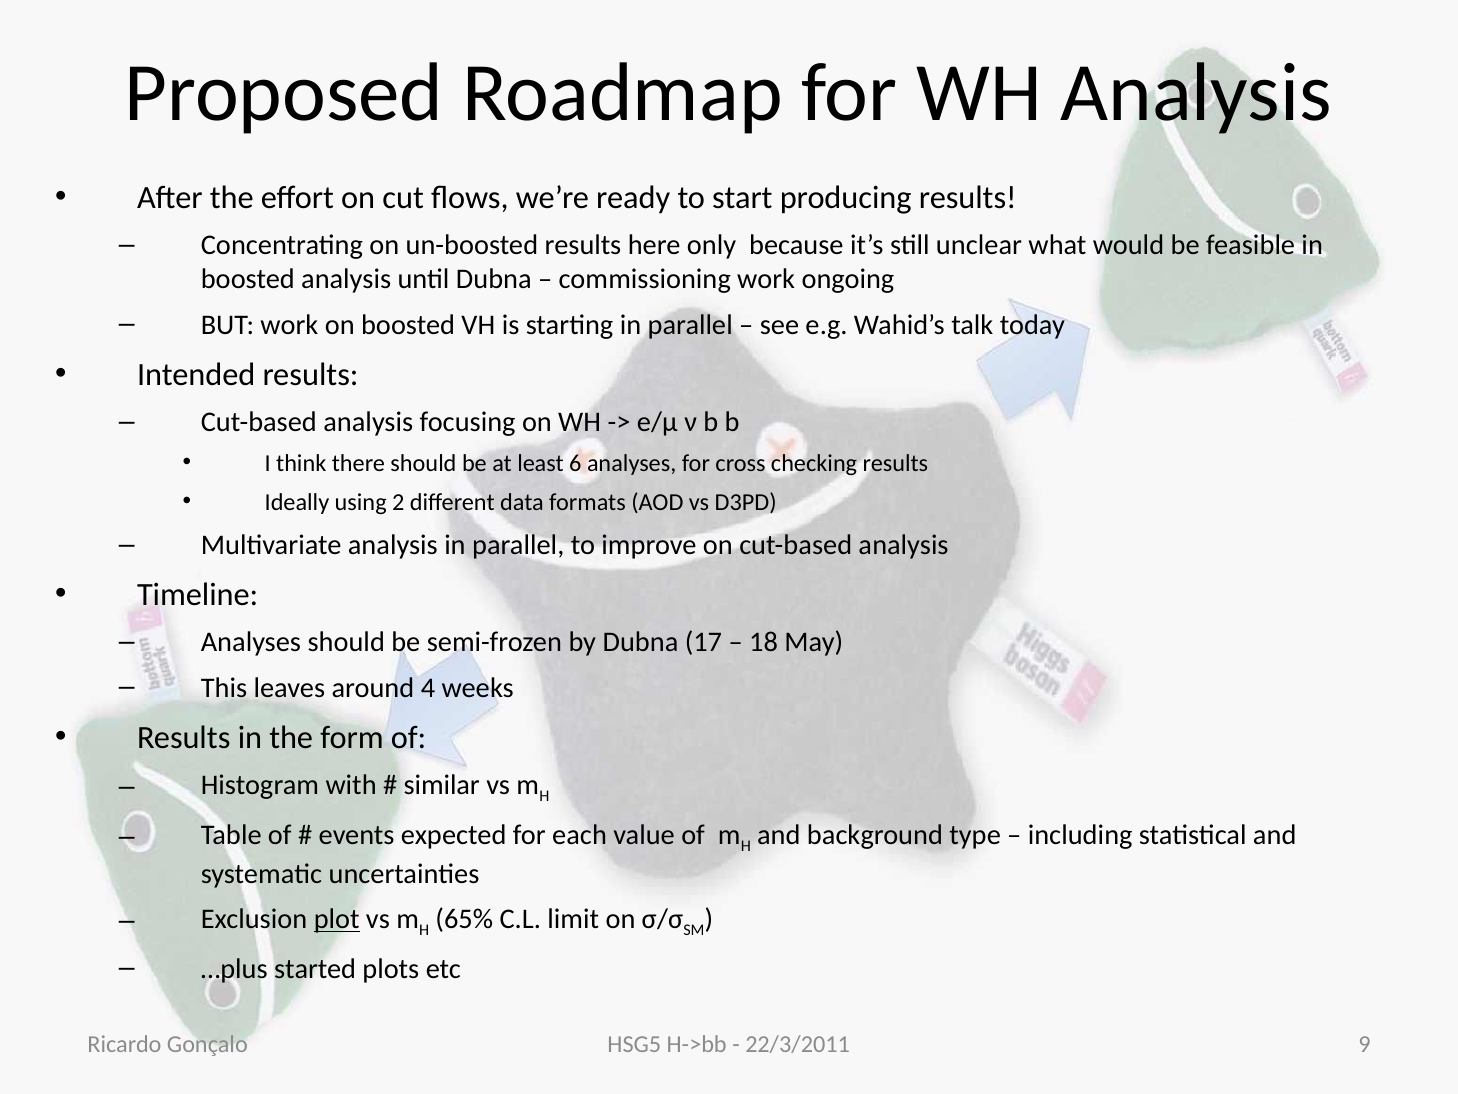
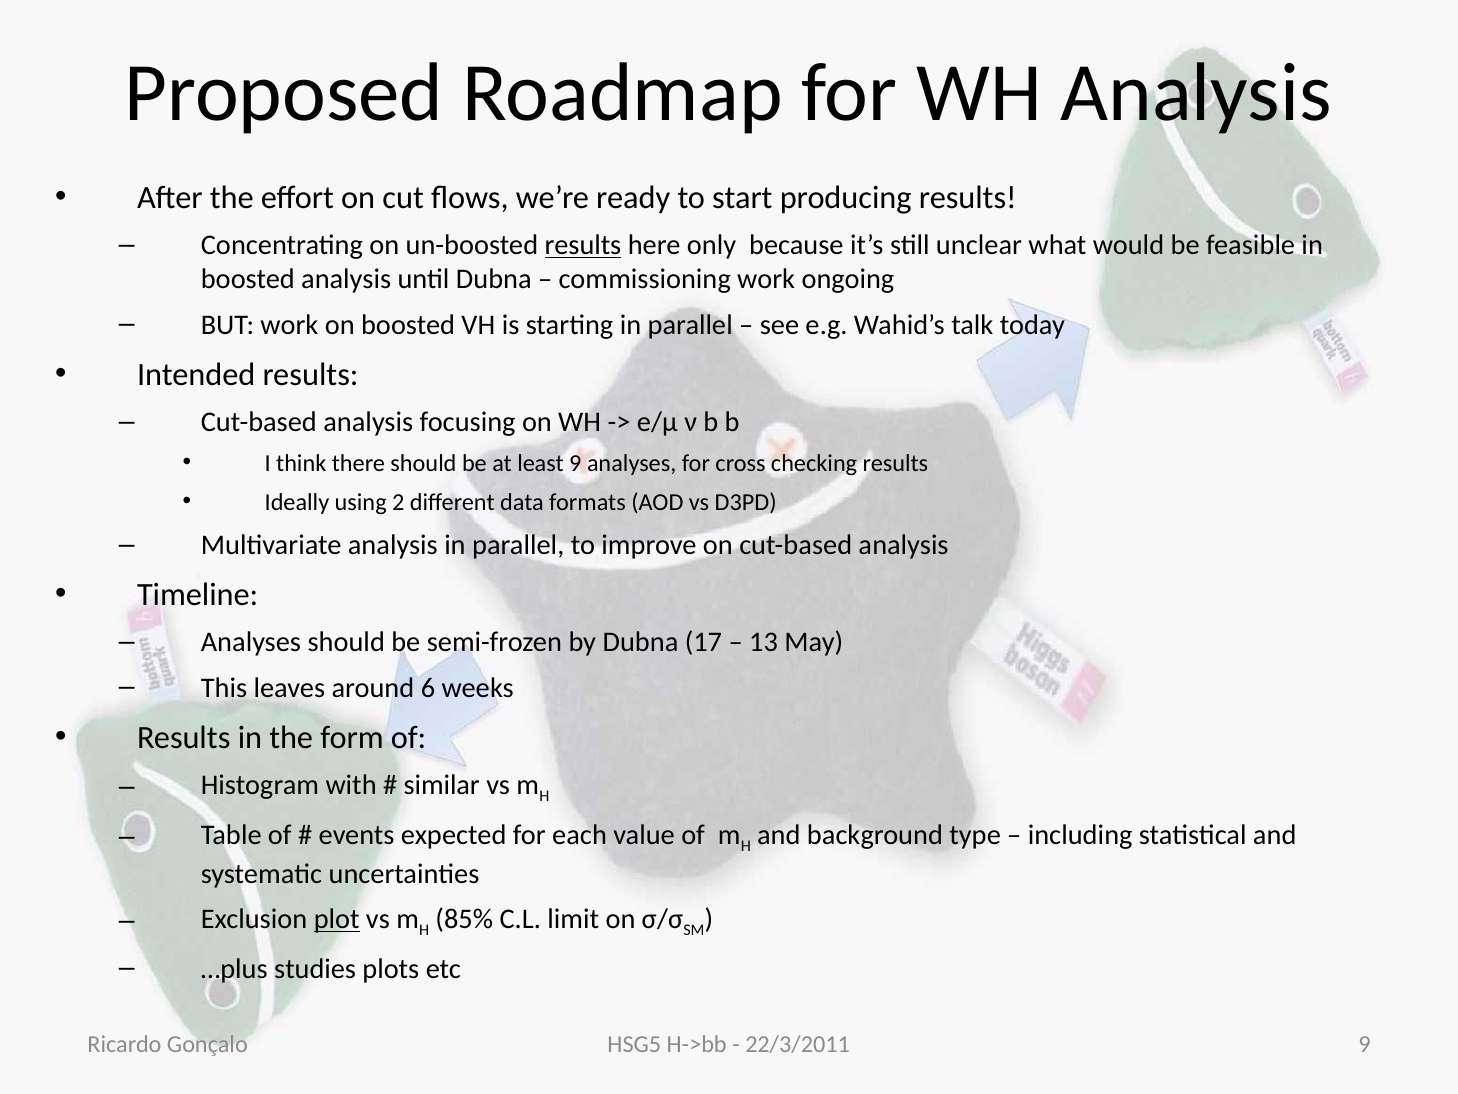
results at (583, 245) underline: none -> present
least 6: 6 -> 9
18: 18 -> 13
4: 4 -> 6
65%: 65% -> 85%
started: started -> studies
